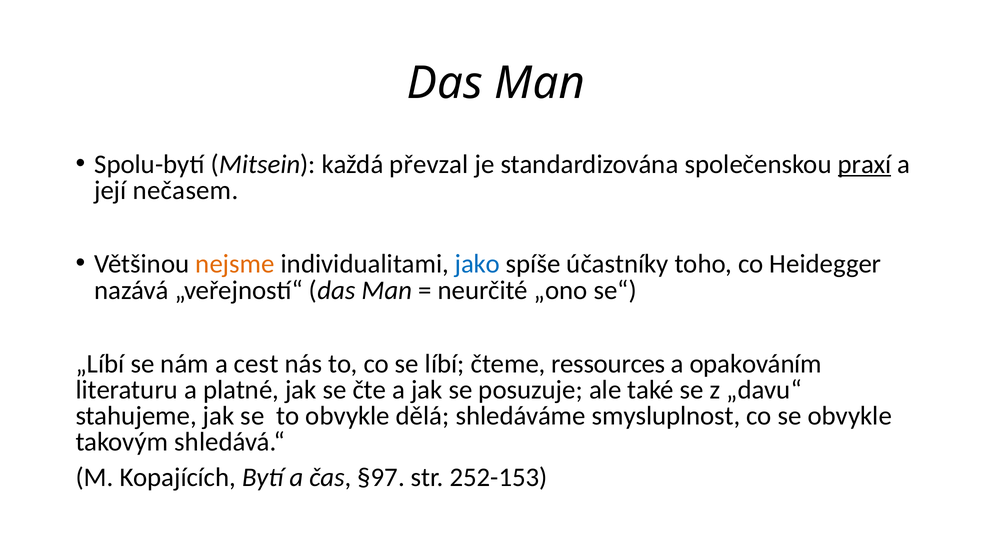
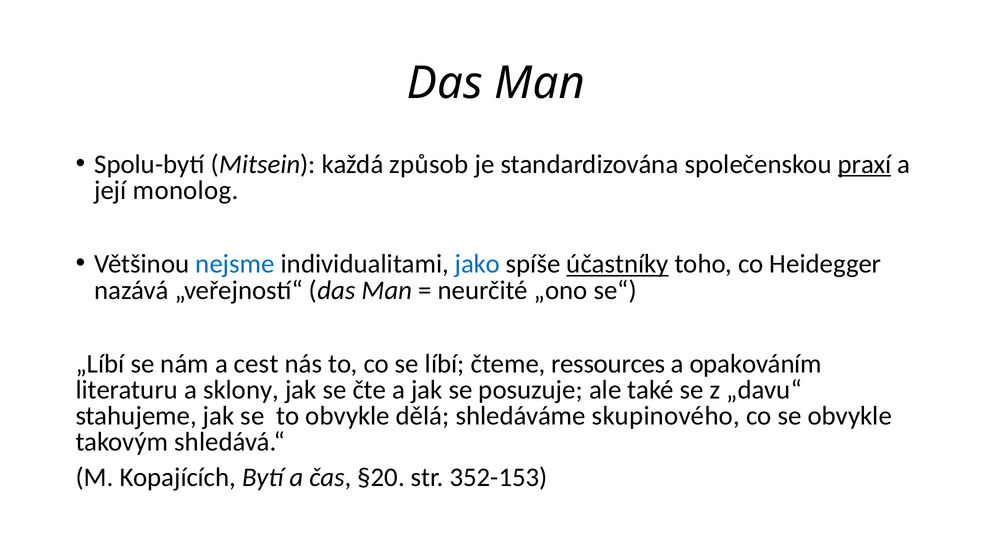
převzal: převzal -> způsob
nečasem: nečasem -> monolog
nejsme colour: orange -> blue
účastníky underline: none -> present
platné: platné -> sklony
smysluplnost: smysluplnost -> skupinového
§97: §97 -> §20
252-153: 252-153 -> 352-153
